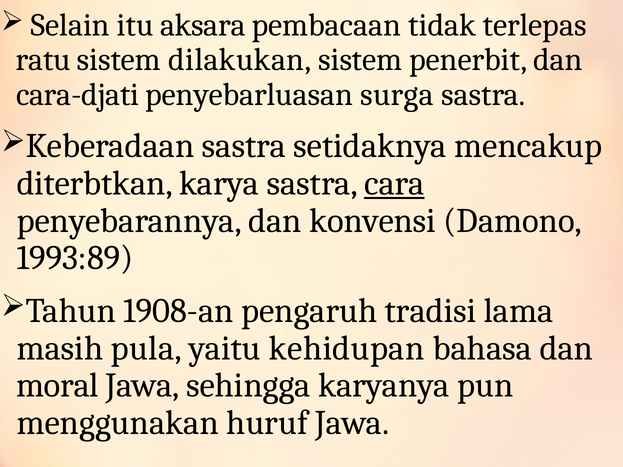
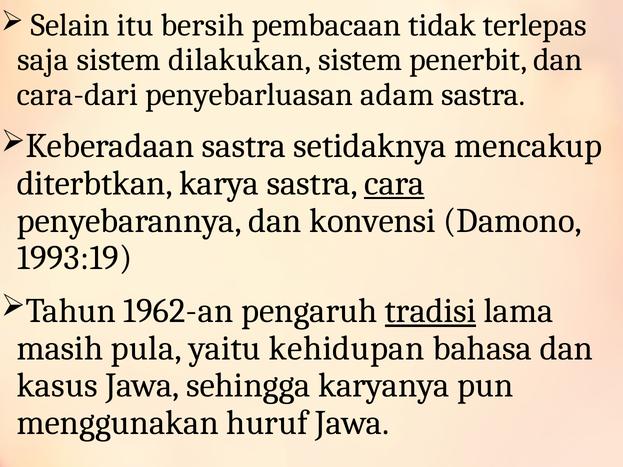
aksara: aksara -> bersih
ratu: ratu -> saja
cara-djati: cara-djati -> cara-dari
surga: surga -> adam
1993:89: 1993:89 -> 1993:19
1908-an: 1908-an -> 1962-an
tradisi underline: none -> present
moral: moral -> kasus
